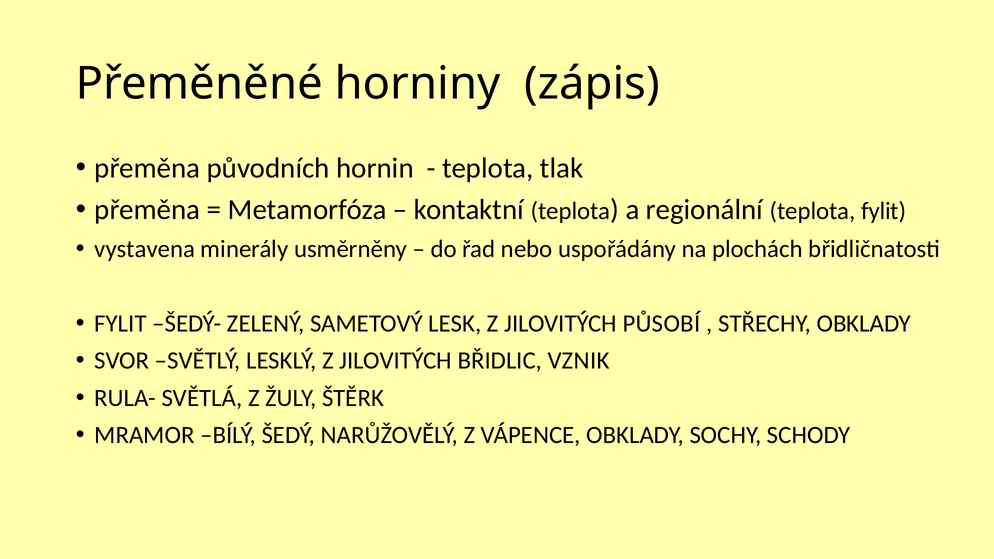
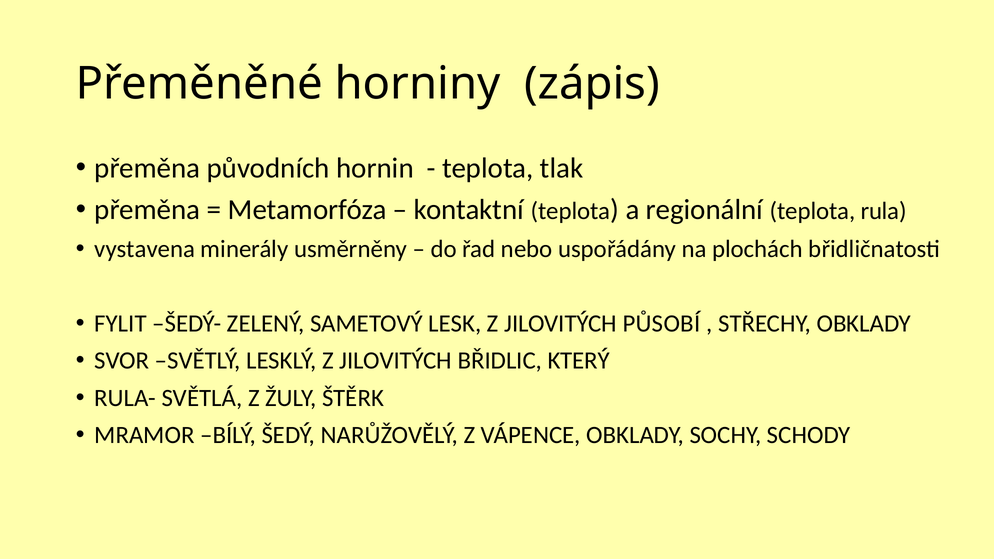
teplota fylit: fylit -> rula
VZNIK: VZNIK -> KTERÝ
